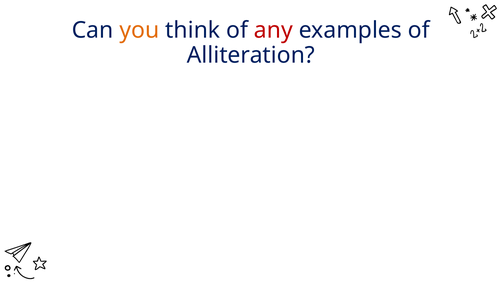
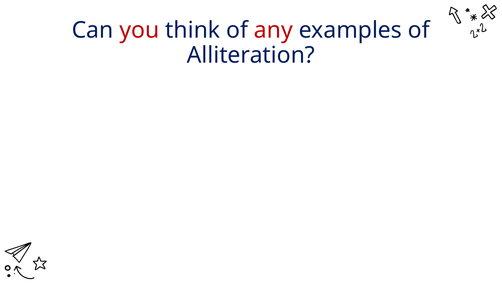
you colour: orange -> red
